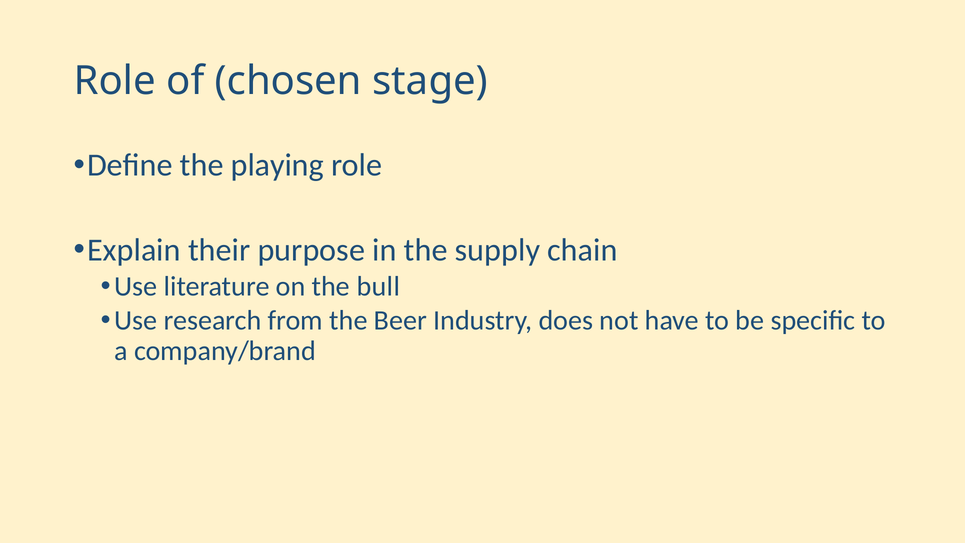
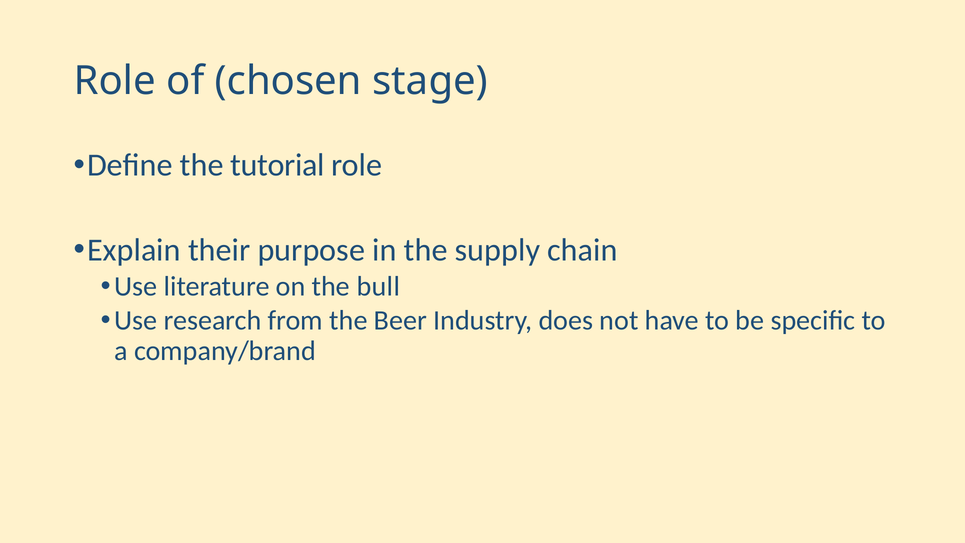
playing: playing -> tutorial
